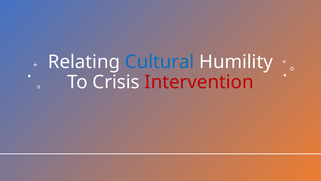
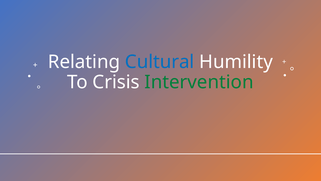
Intervention colour: red -> green
